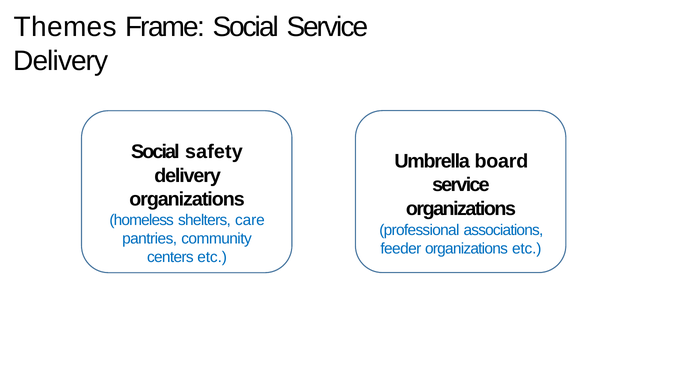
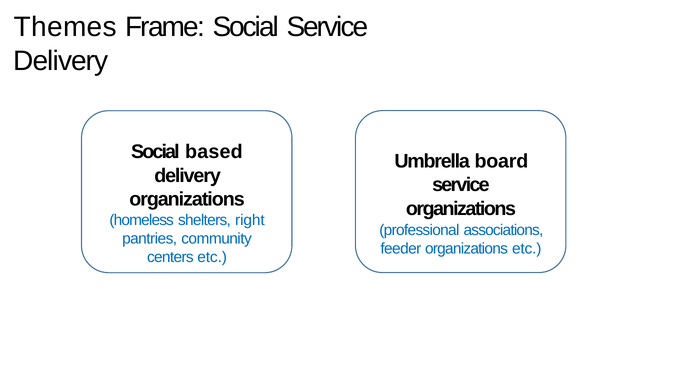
safety: safety -> based
care: care -> right
